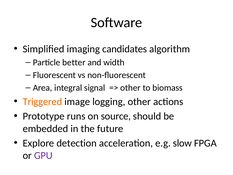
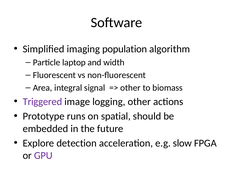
candidates: candidates -> population
better: better -> laptop
Triggered colour: orange -> purple
source: source -> spatial
